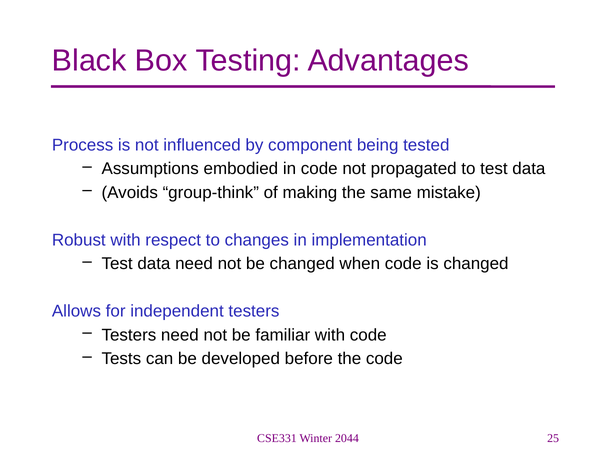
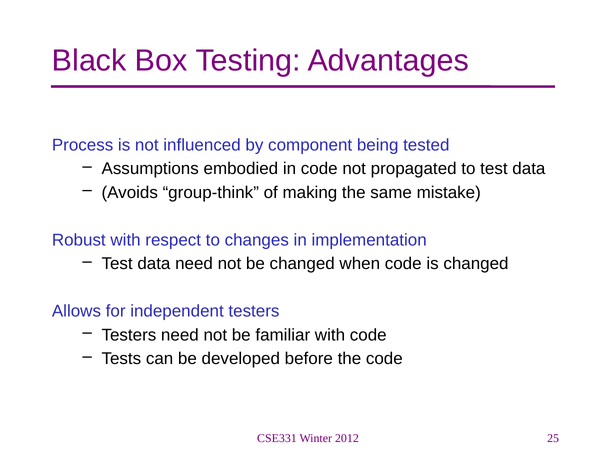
2044: 2044 -> 2012
